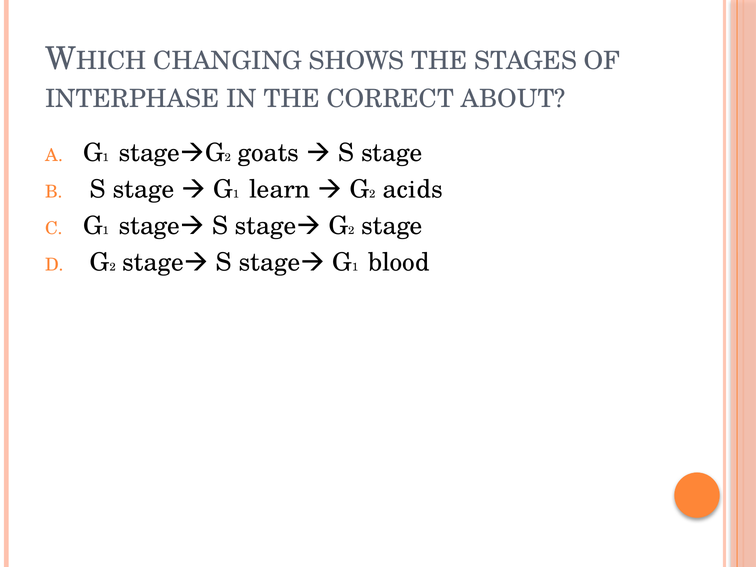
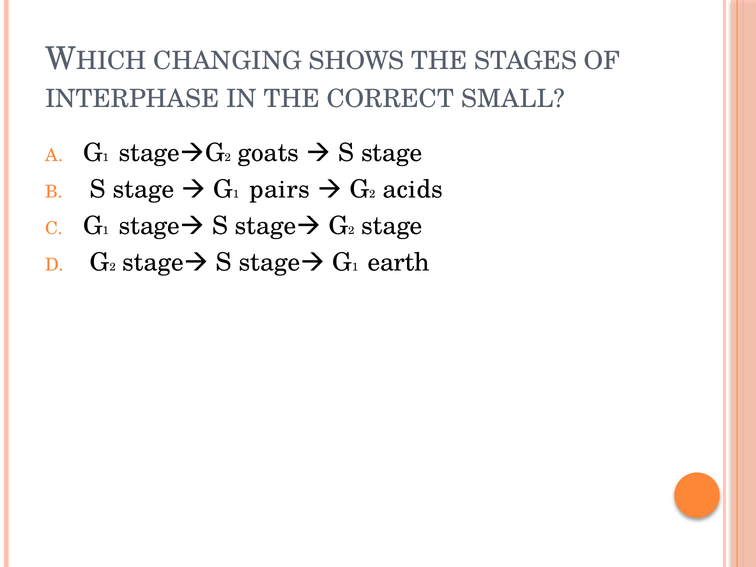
ABOUT: ABOUT -> SMALL
learn: learn -> pairs
blood: blood -> earth
